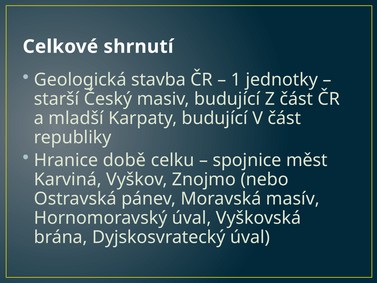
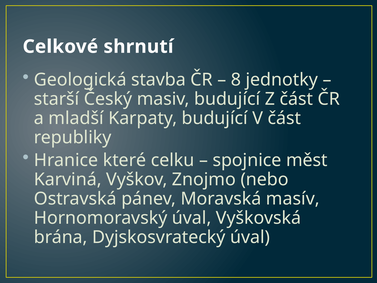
1: 1 -> 8
době: době -> které
